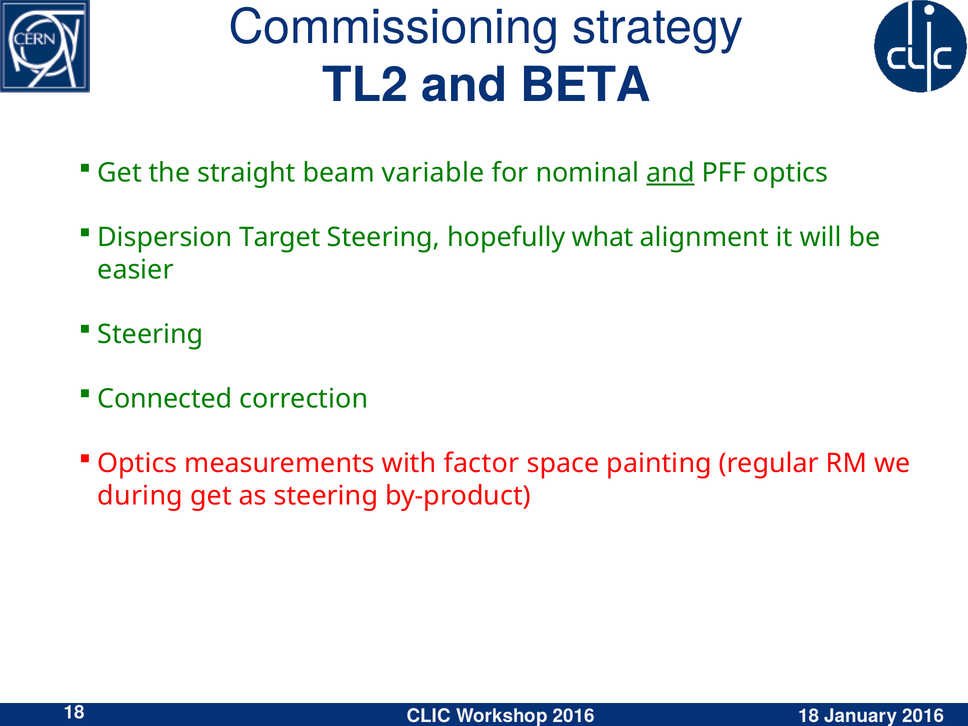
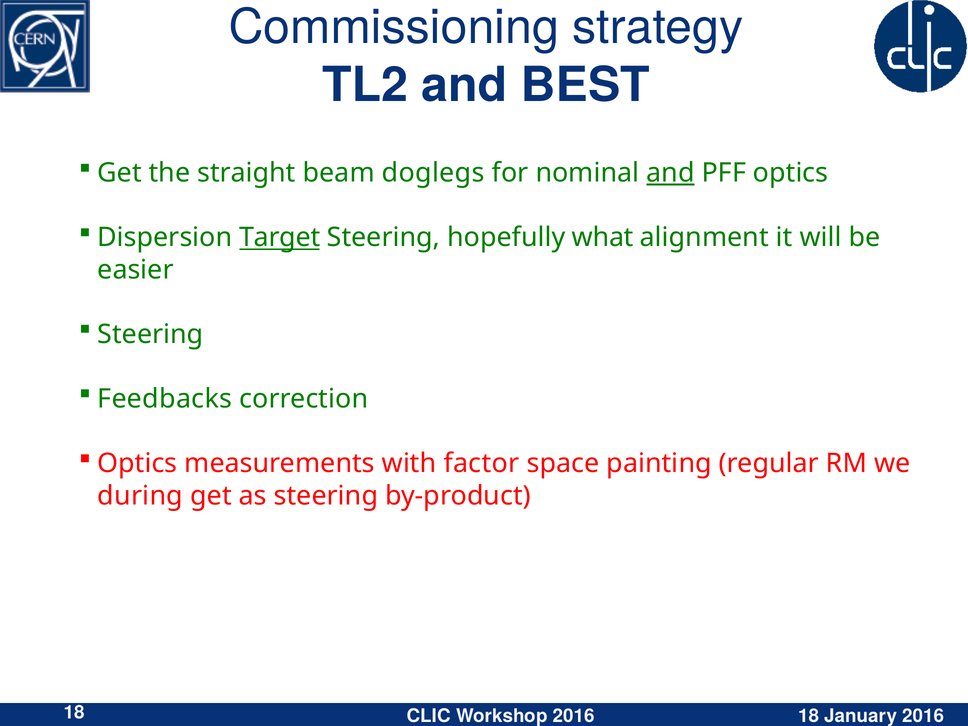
BETA: BETA -> BEST
variable: variable -> doglegs
Target underline: none -> present
Connected: Connected -> Feedbacks
